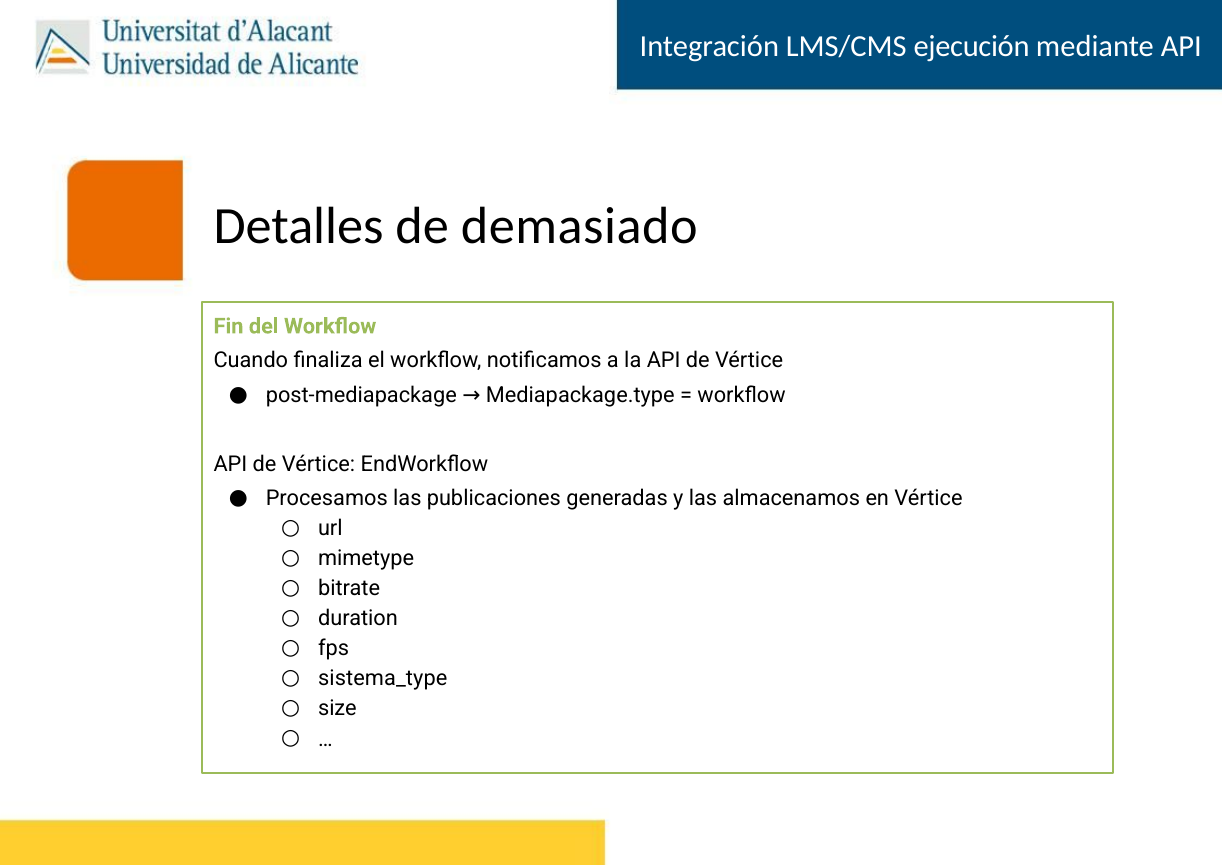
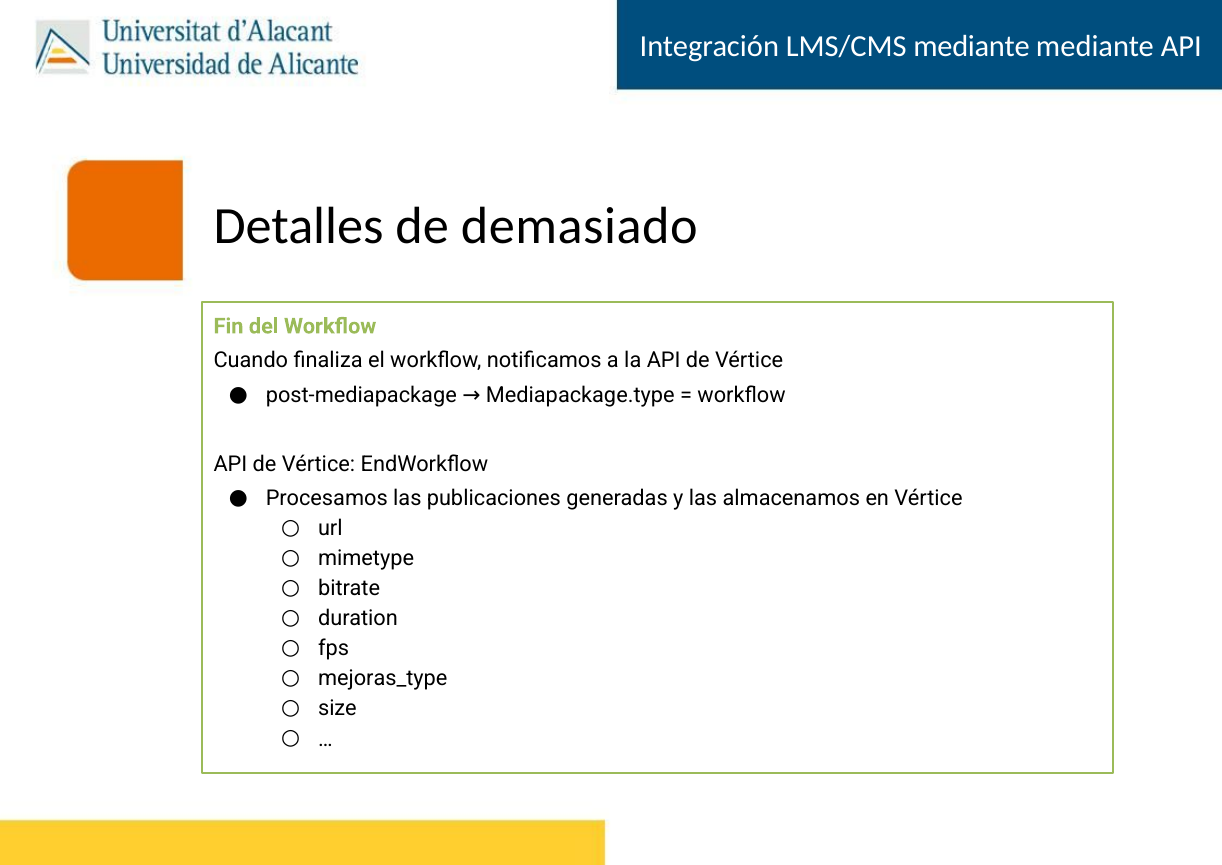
LMS/CMS ejecución: ejecución -> mediante
sistema_type: sistema_type -> mejoras_type
